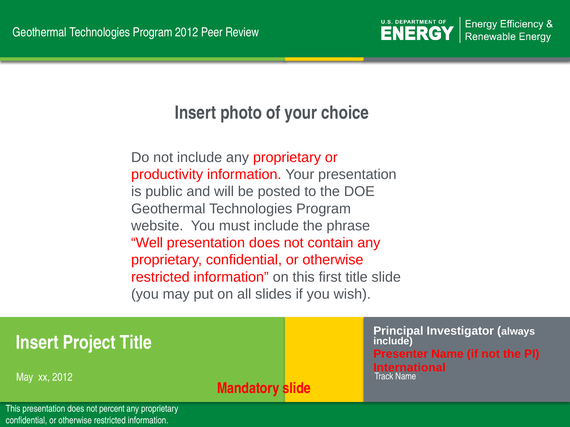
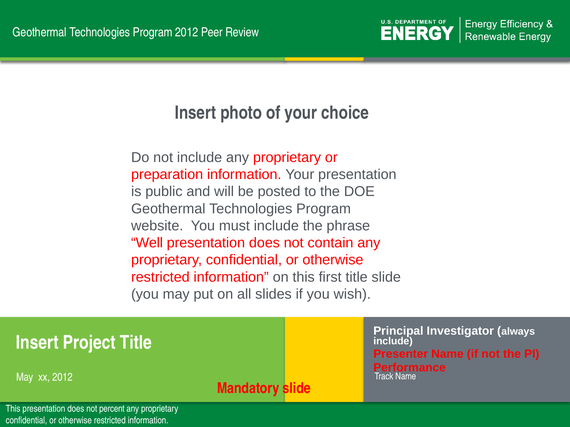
productivity: productivity -> preparation
International: International -> Performance
